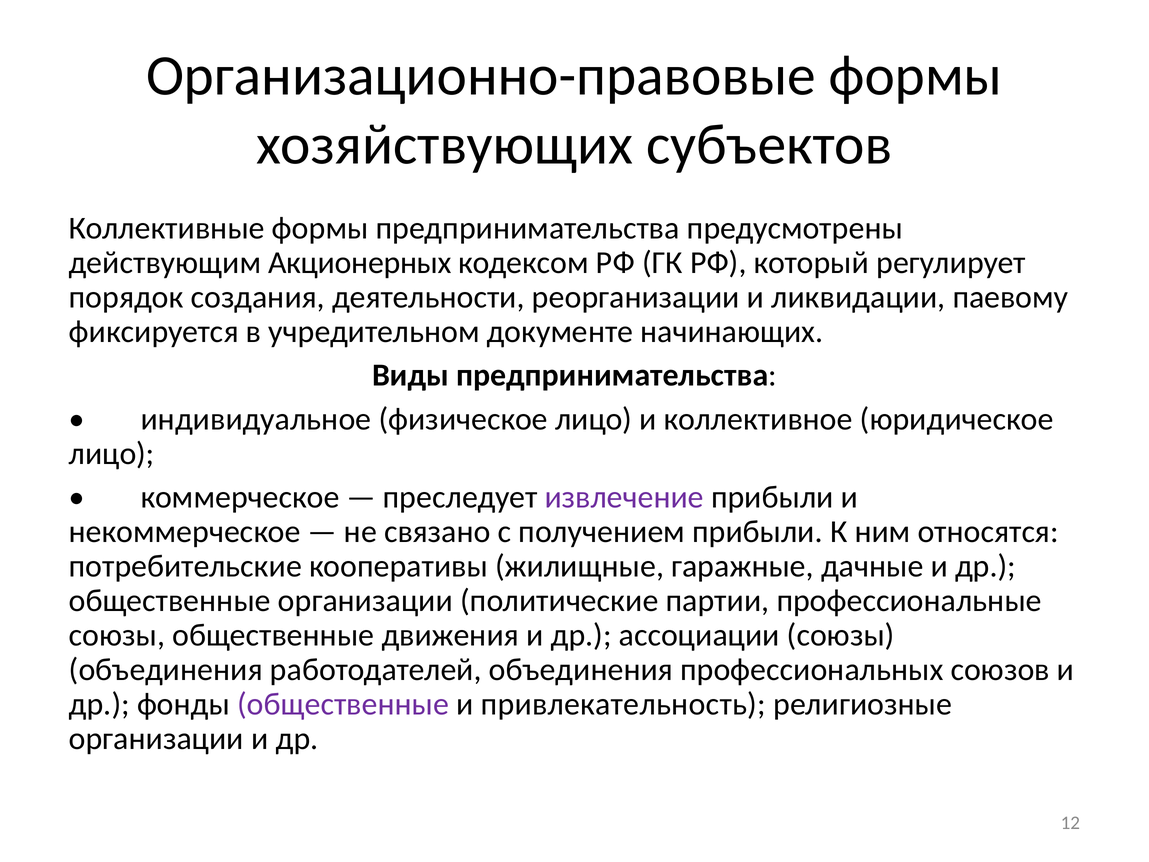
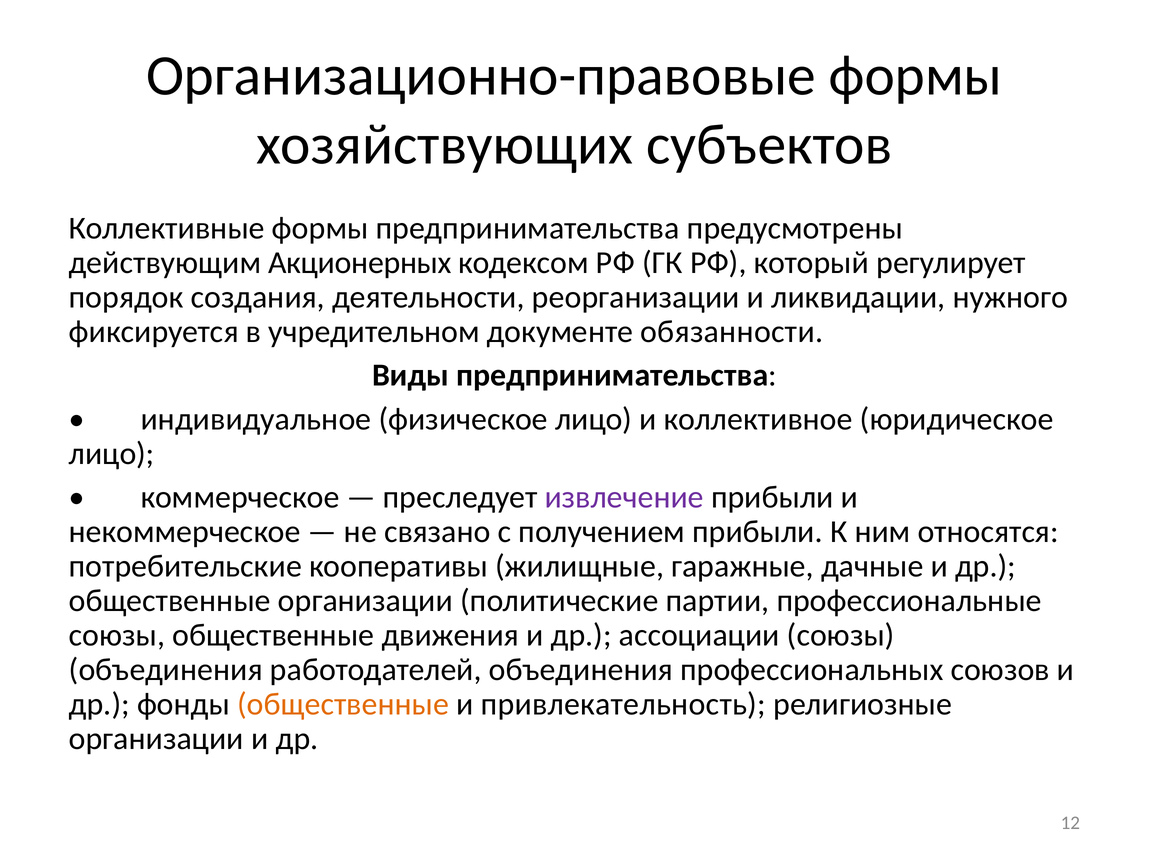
паевому: паевому -> нужного
начинающих: начинающих -> обязанности
общественные at (343, 704) colour: purple -> orange
